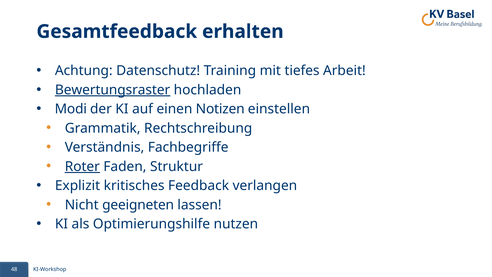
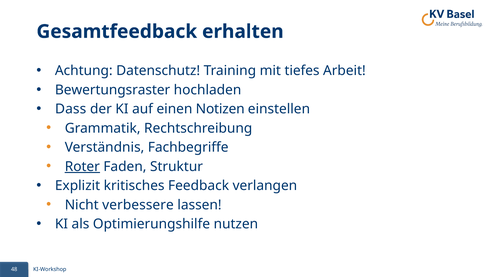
Bewertungsraster underline: present -> none
Modi: Modi -> Dass
geeigneten: geeigneten -> verbessere
